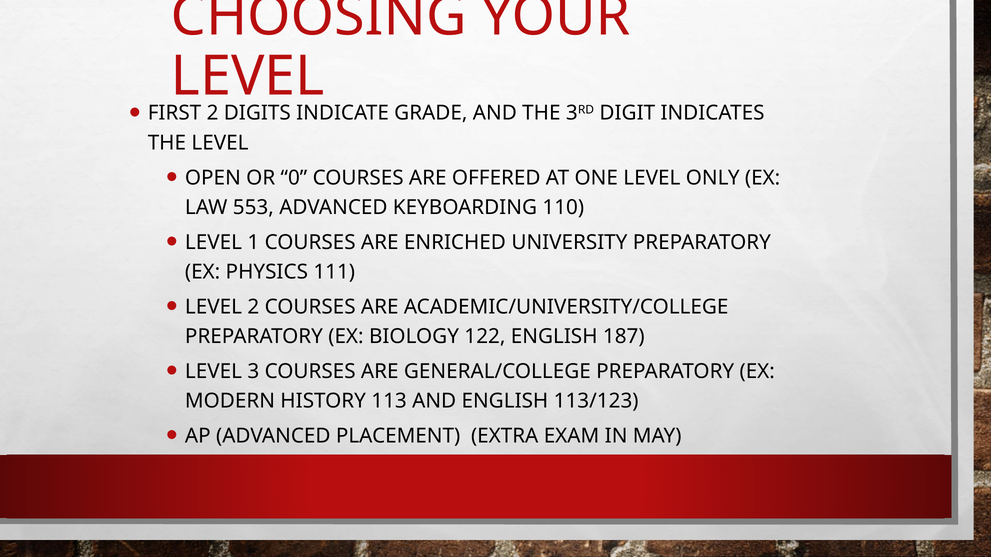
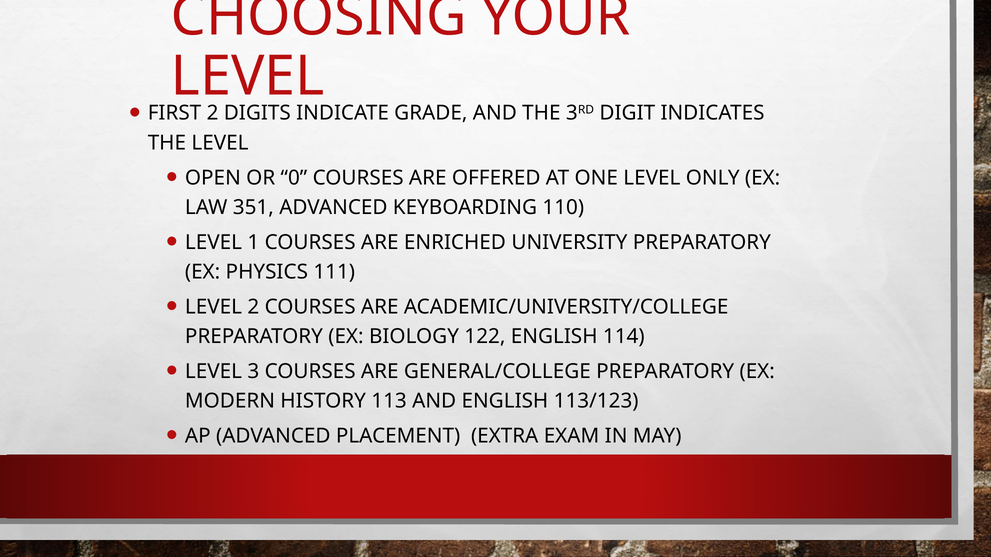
553: 553 -> 351
187: 187 -> 114
